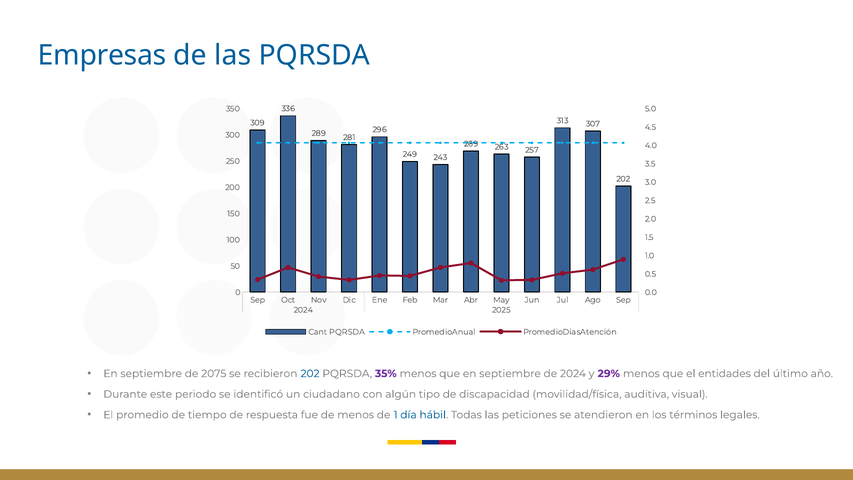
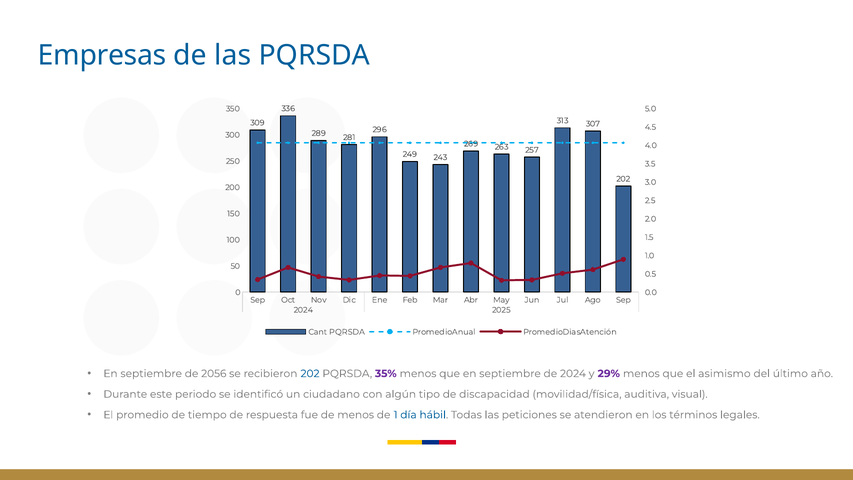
2075: 2075 -> 2056
entidades: entidades -> asimismo
